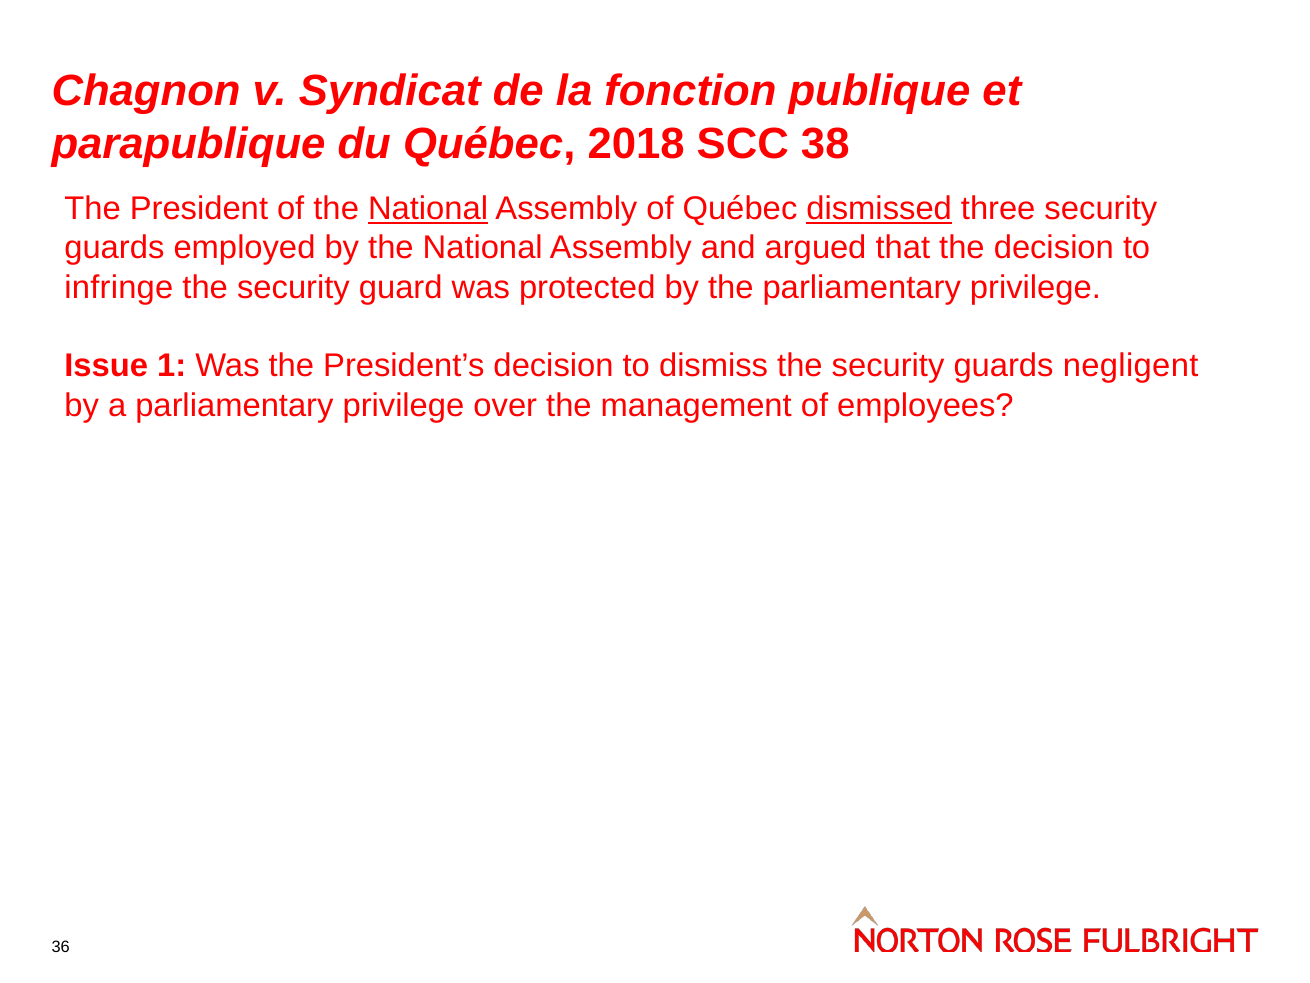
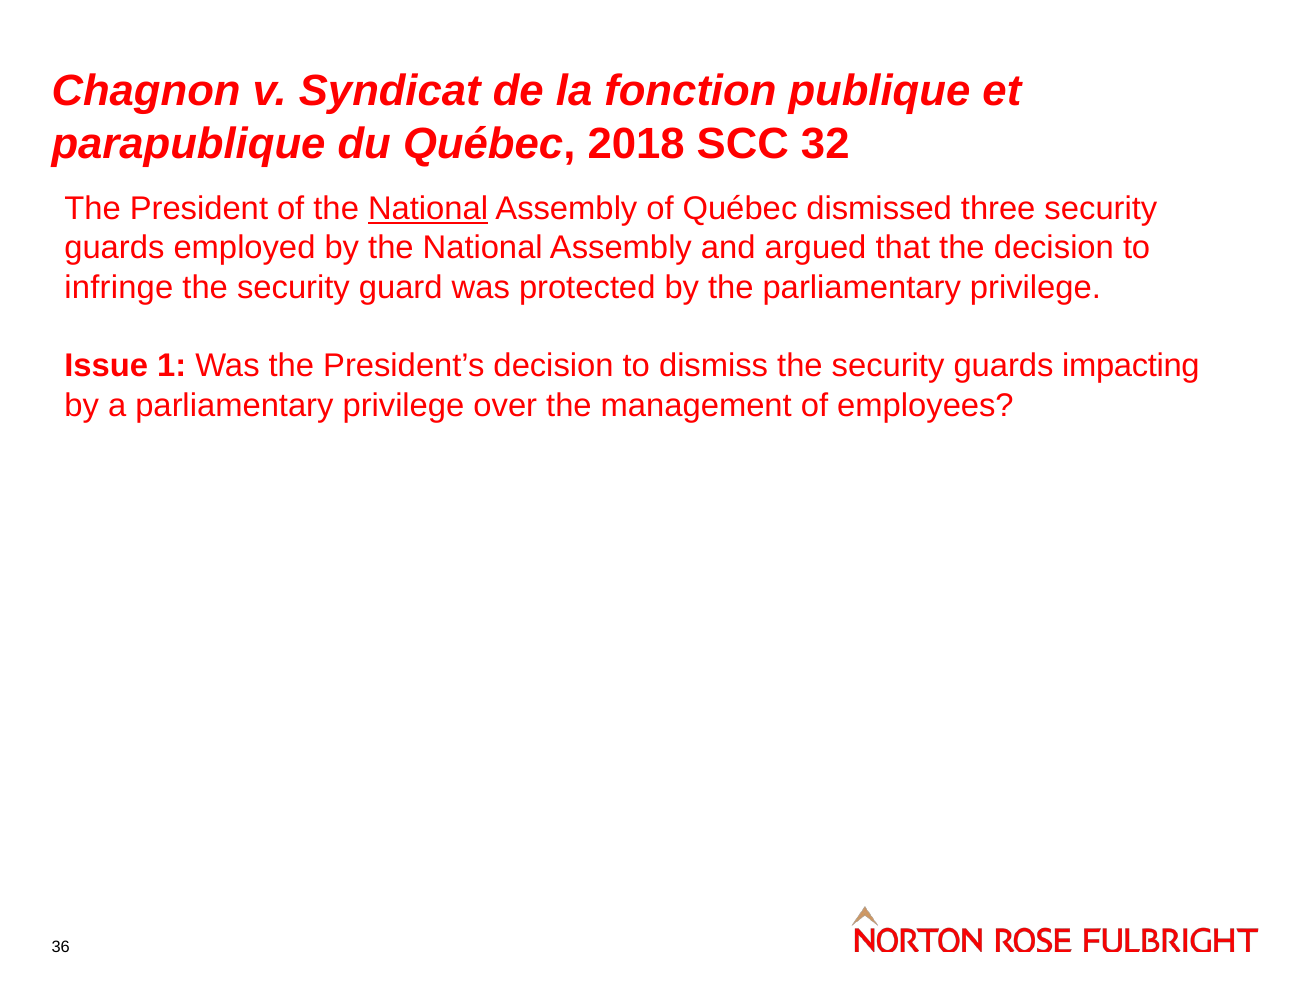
38: 38 -> 32
dismissed underline: present -> none
negligent: negligent -> impacting
